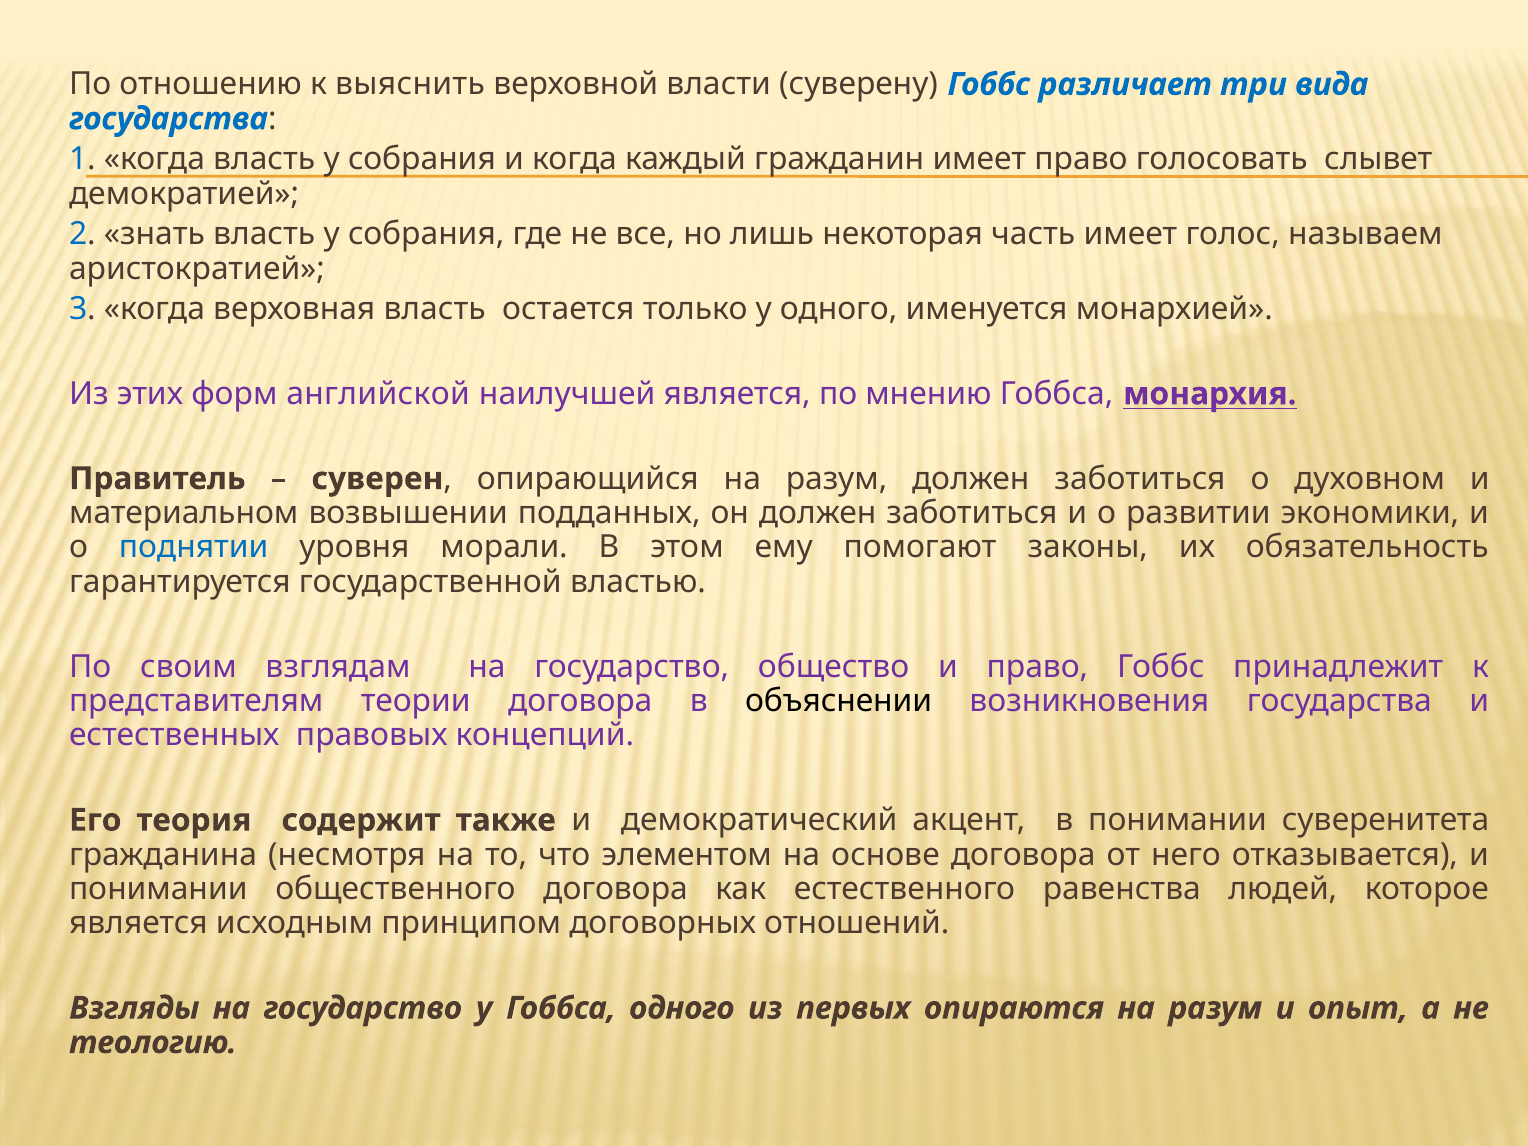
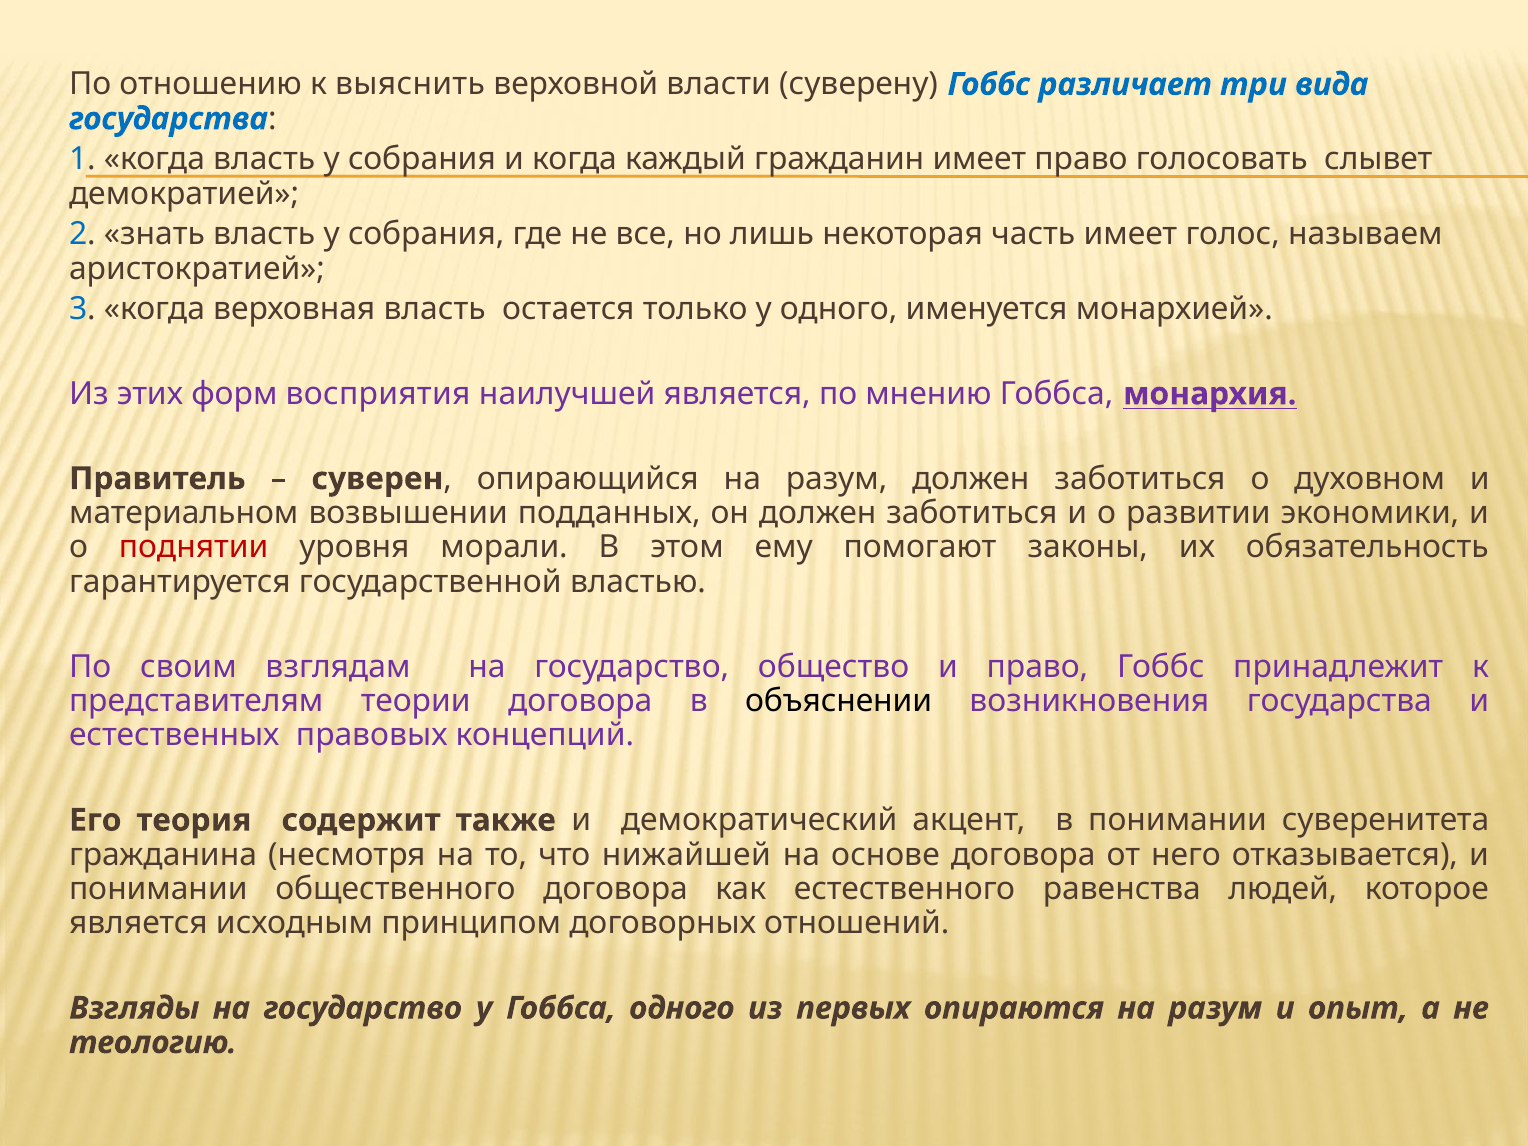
английской: английской -> восприятия
поднятии colour: blue -> red
элементом: элементом -> нижайшей
